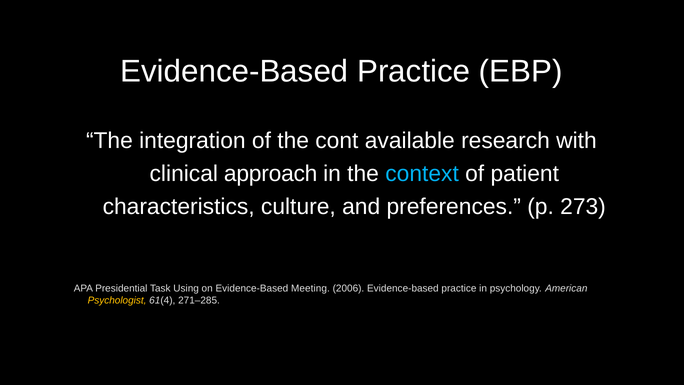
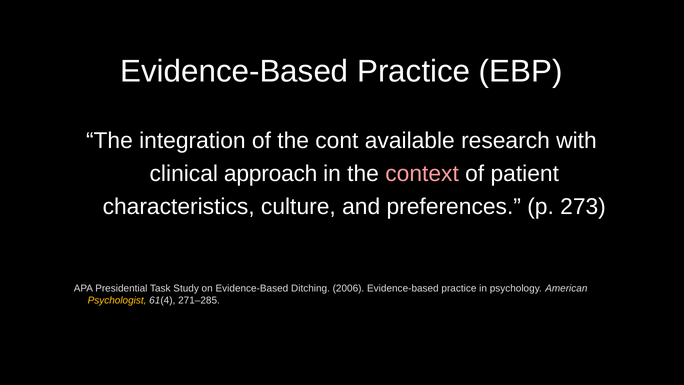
context colour: light blue -> pink
Using: Using -> Study
Meeting: Meeting -> Ditching
